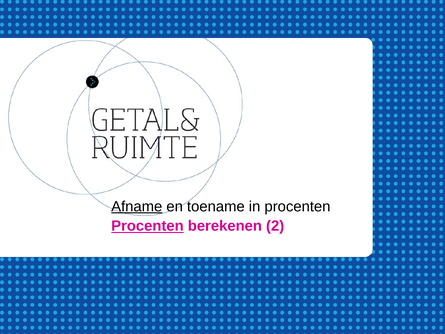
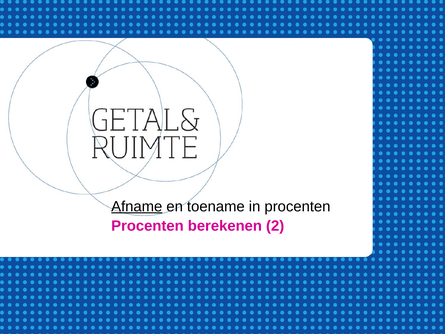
Procenten at (147, 226) underline: present -> none
